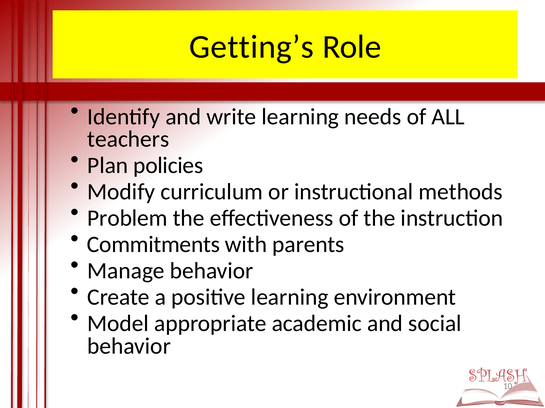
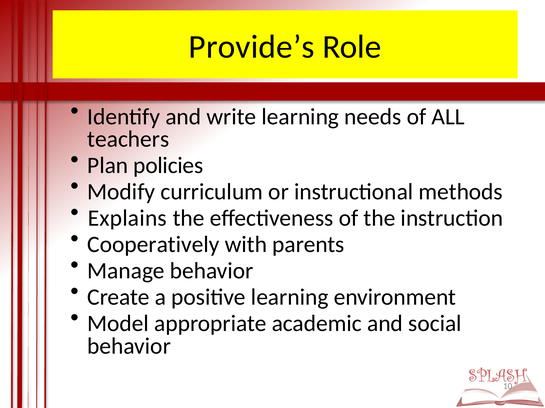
Getting’s: Getting’s -> Provide’s
Problem: Problem -> Explains
Commitments: Commitments -> Cooperatively
